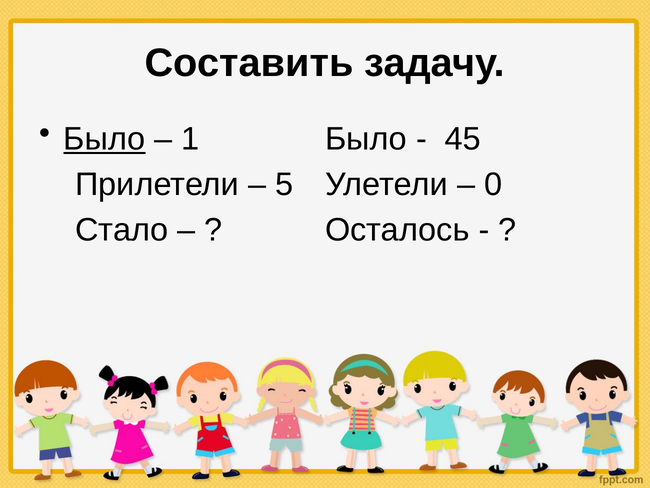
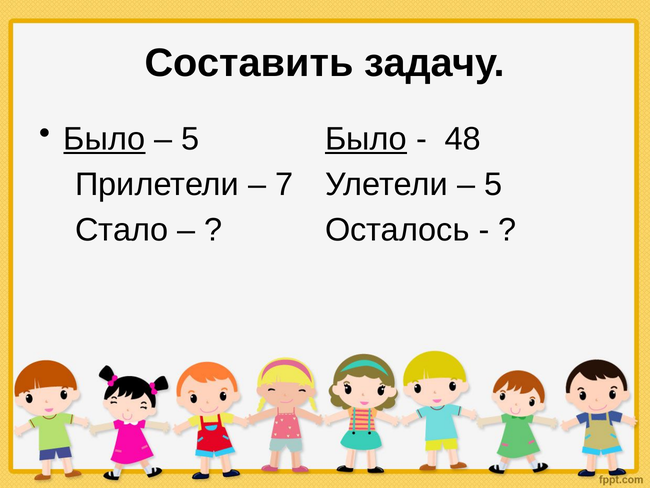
1 at (191, 139): 1 -> 5
Было at (366, 139) underline: none -> present
45: 45 -> 48
5: 5 -> 7
0 at (493, 184): 0 -> 5
